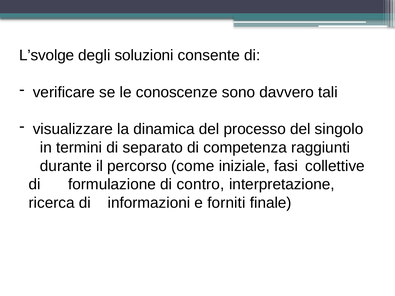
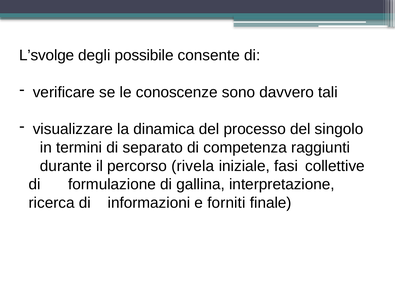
soluzioni: soluzioni -> possibile
come: come -> rivela
contro: contro -> gallina
